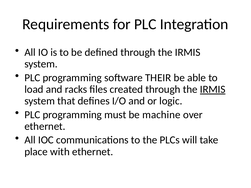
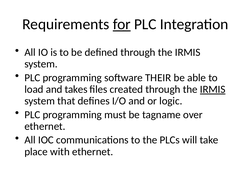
for underline: none -> present
racks: racks -> takes
machine: machine -> tagname
